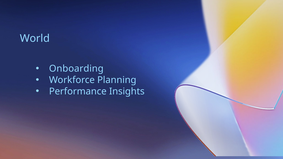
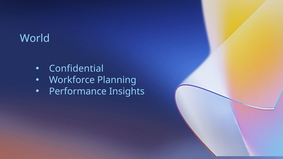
Onboarding: Onboarding -> Confidential
